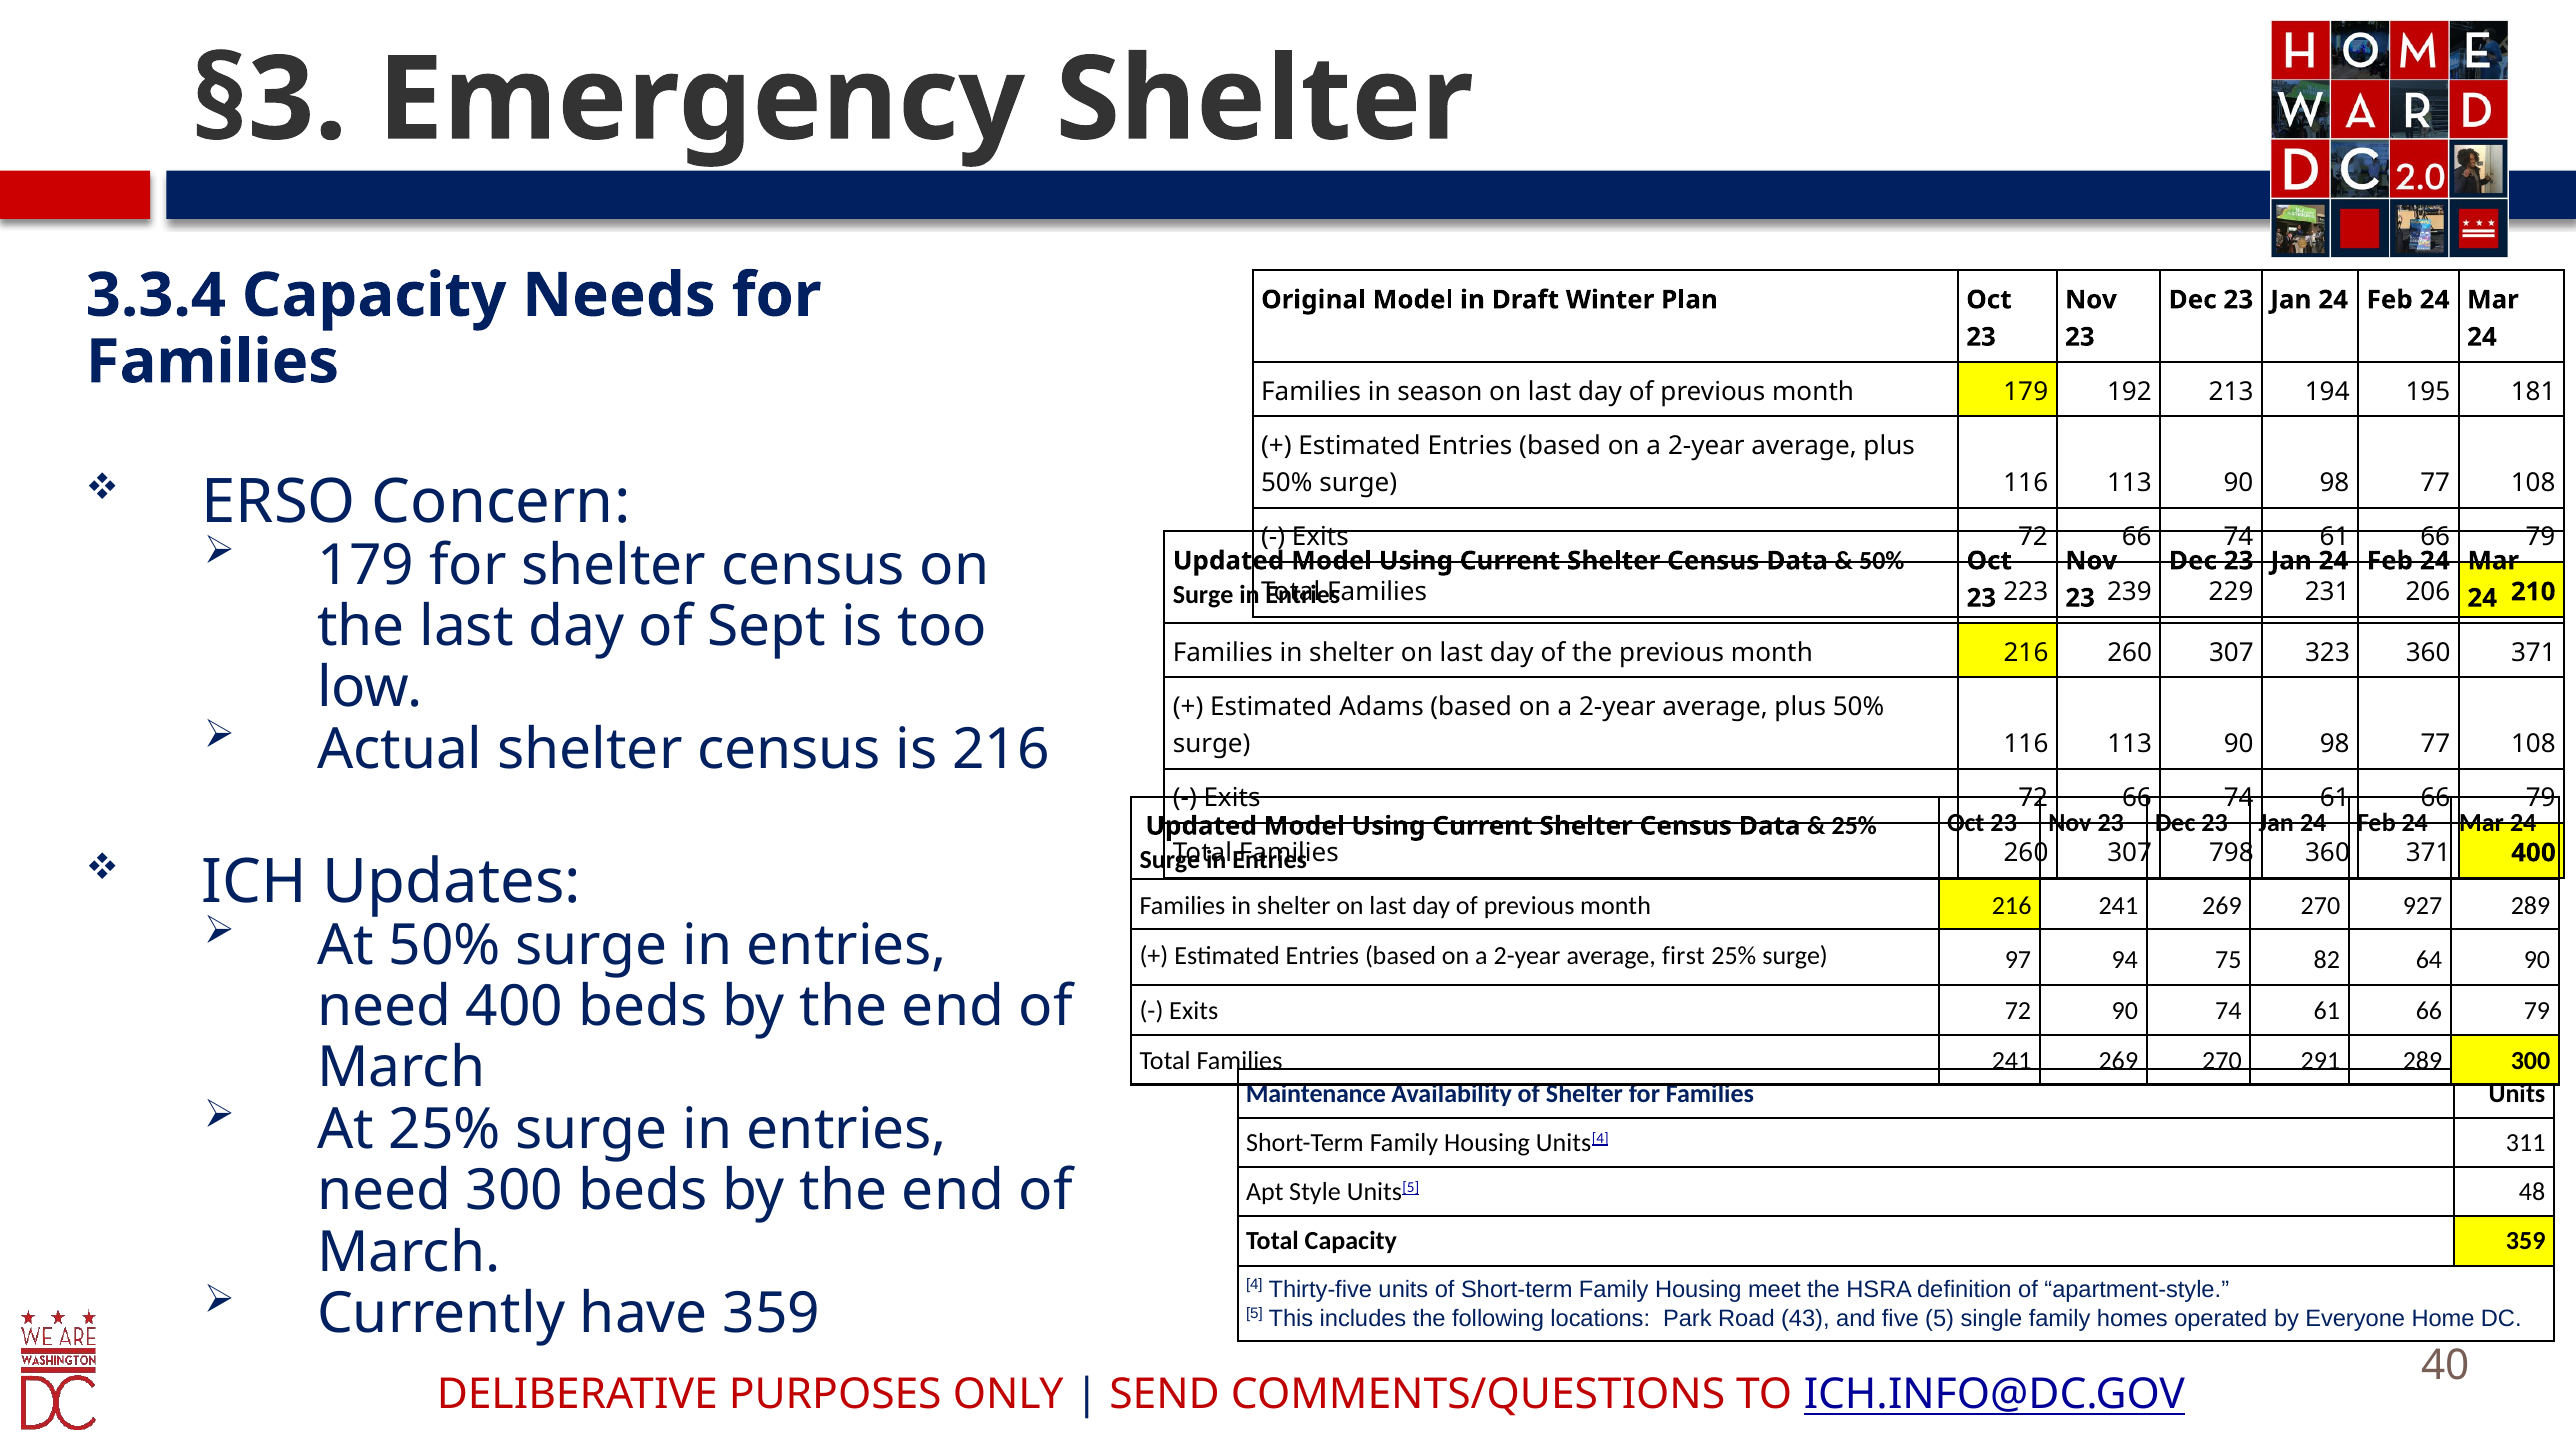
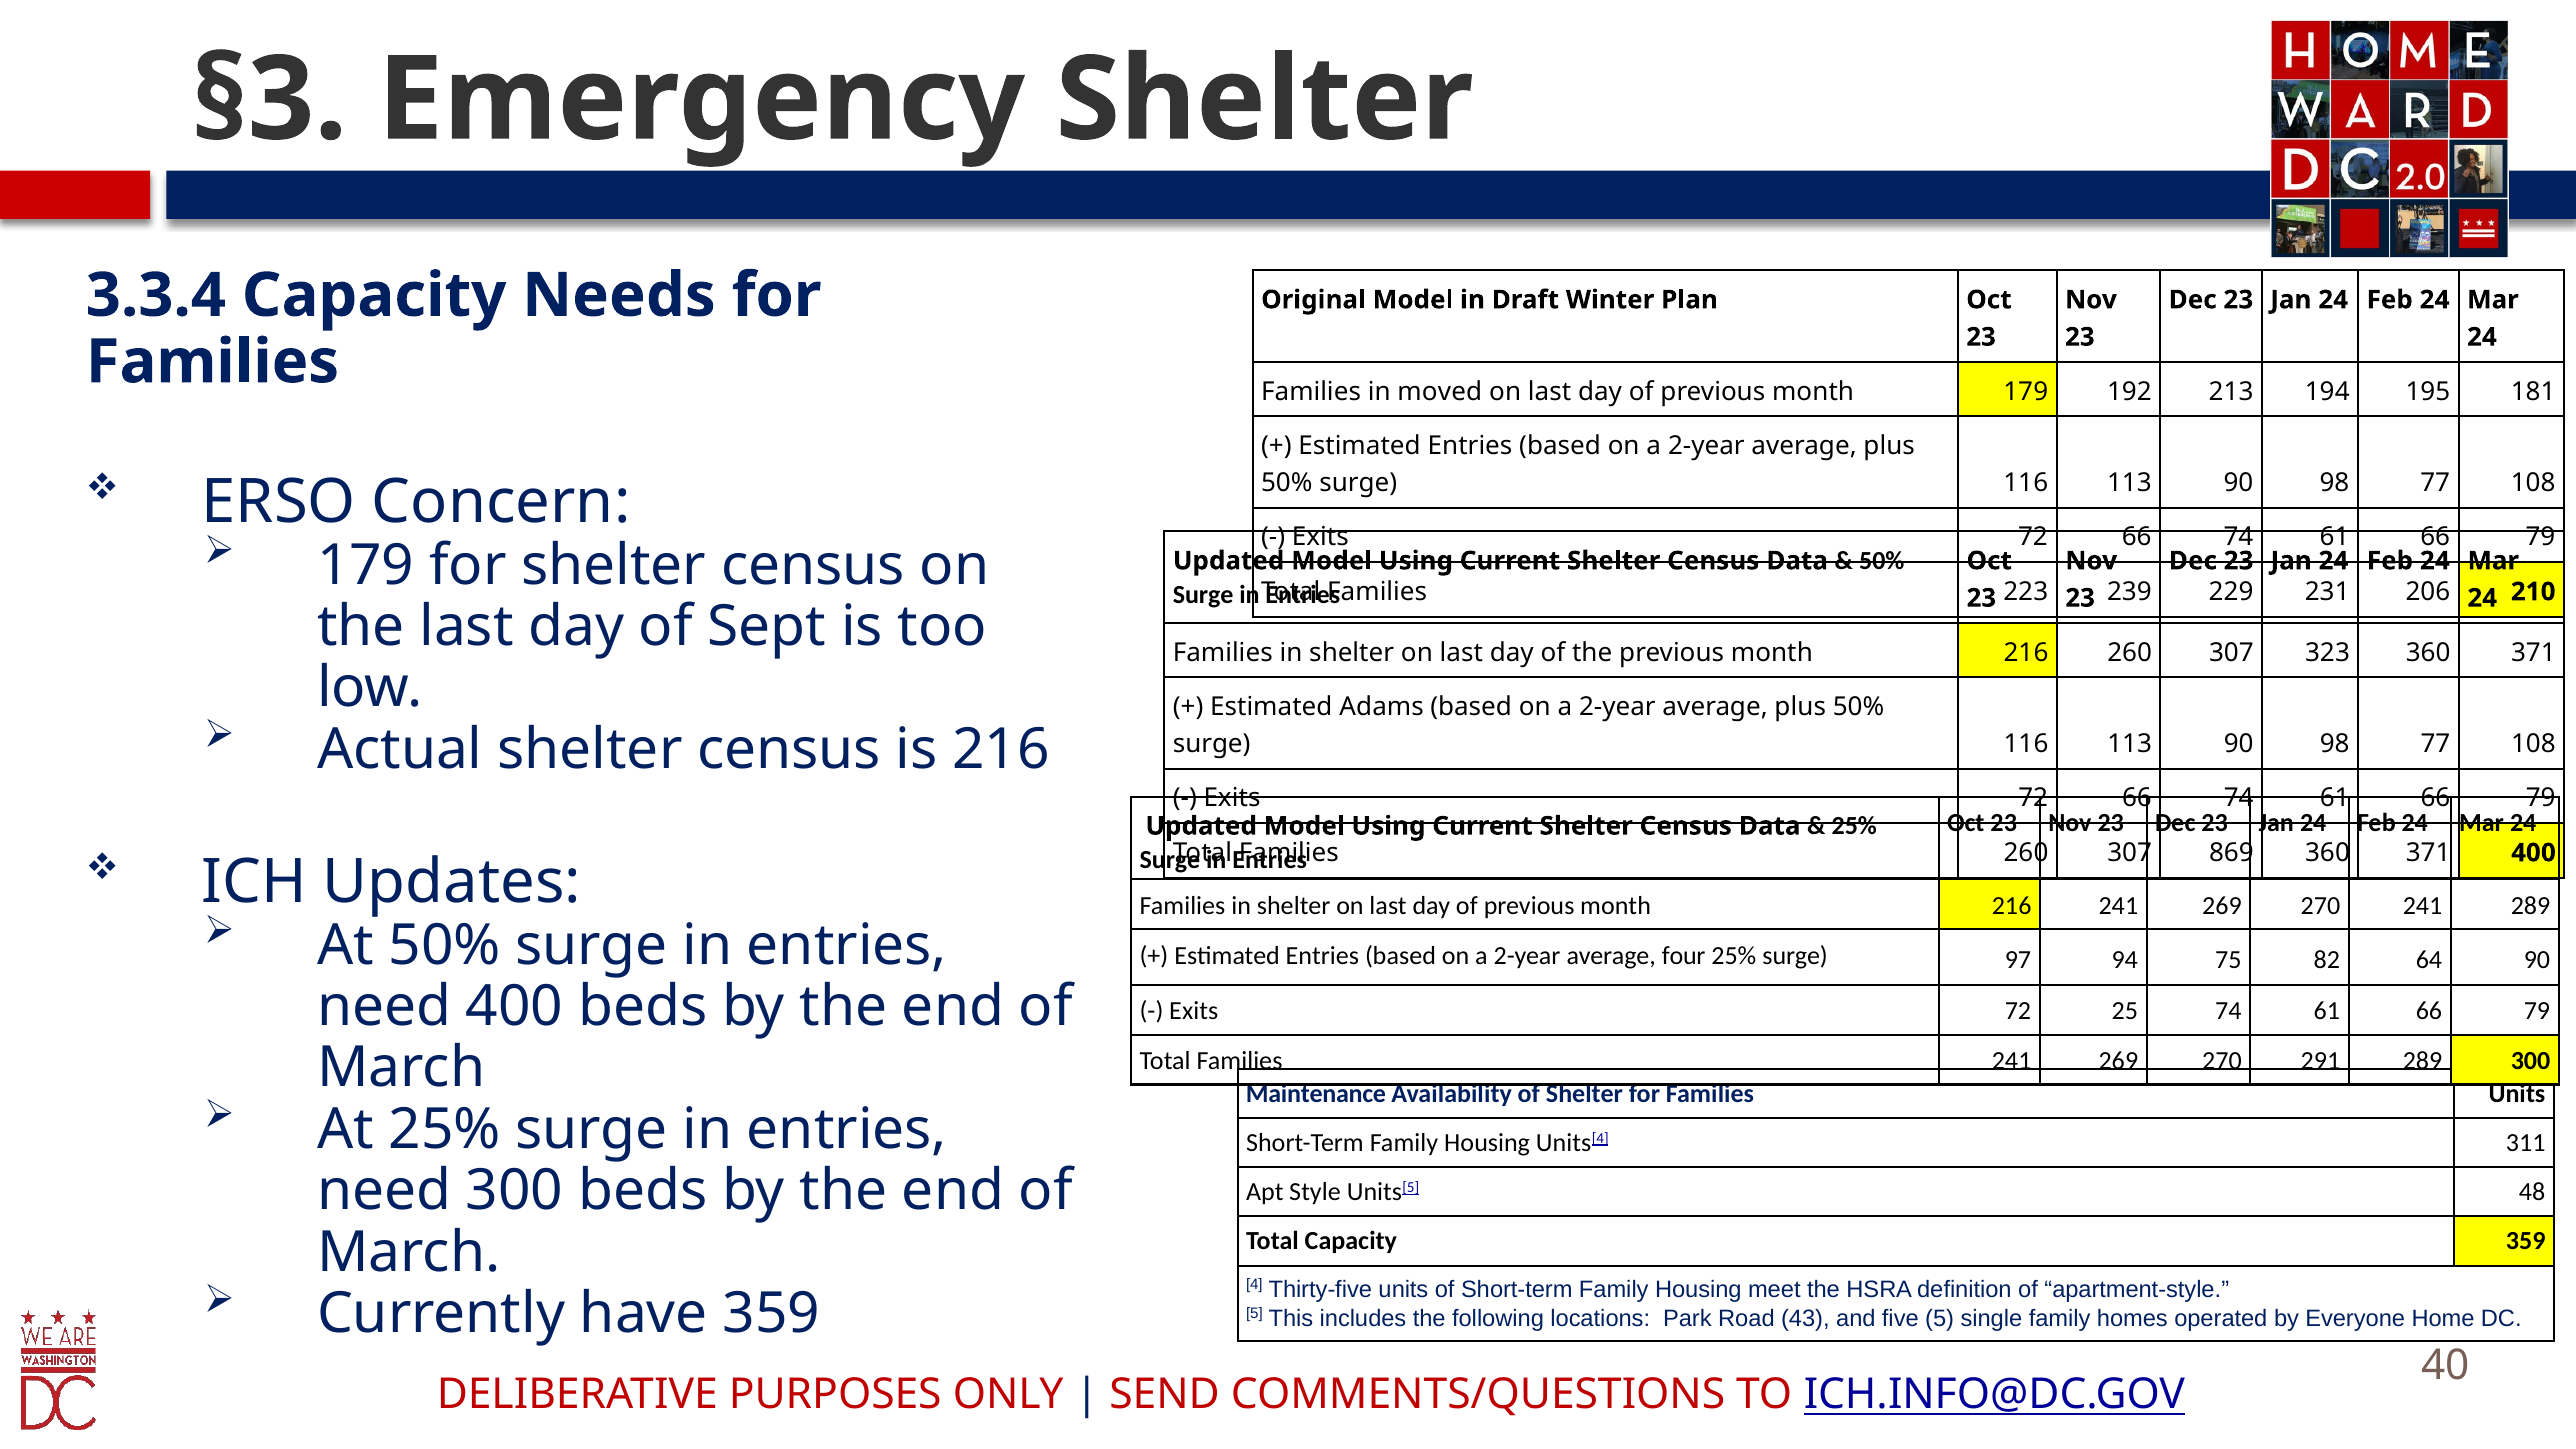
season: season -> moved
798: 798 -> 869
270 927: 927 -> 241
first: first -> four
72 90: 90 -> 25
